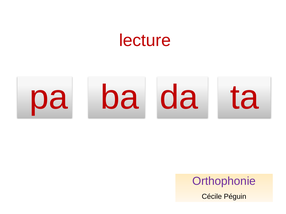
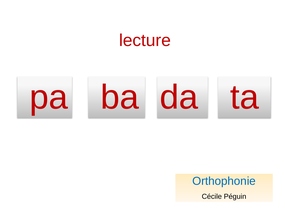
Orthophonie colour: purple -> blue
